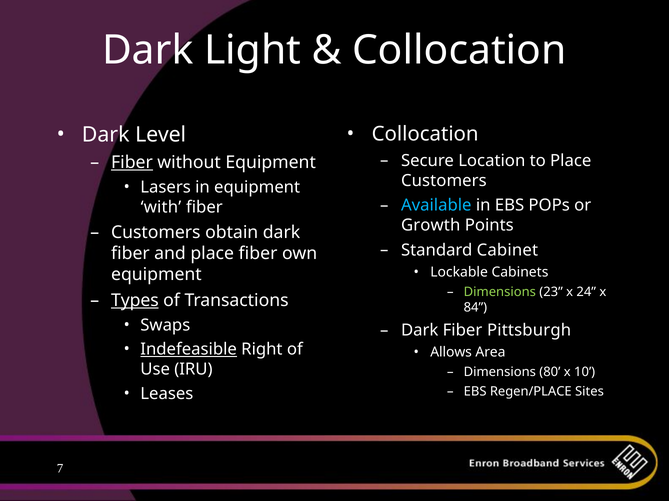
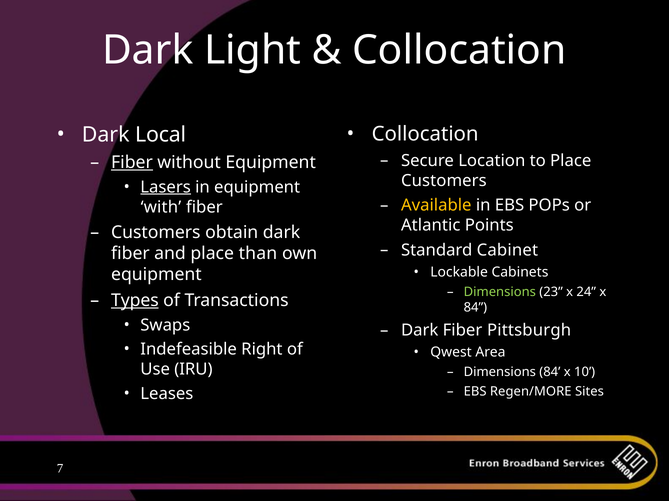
Level: Level -> Local
Lasers underline: none -> present
Available colour: light blue -> yellow
Growth: Growth -> Atlantic
place fiber: fiber -> than
Indefeasible underline: present -> none
Allows: Allows -> Qwest
Dimensions 80: 80 -> 84
Regen/PLACE: Regen/PLACE -> Regen/MORE
